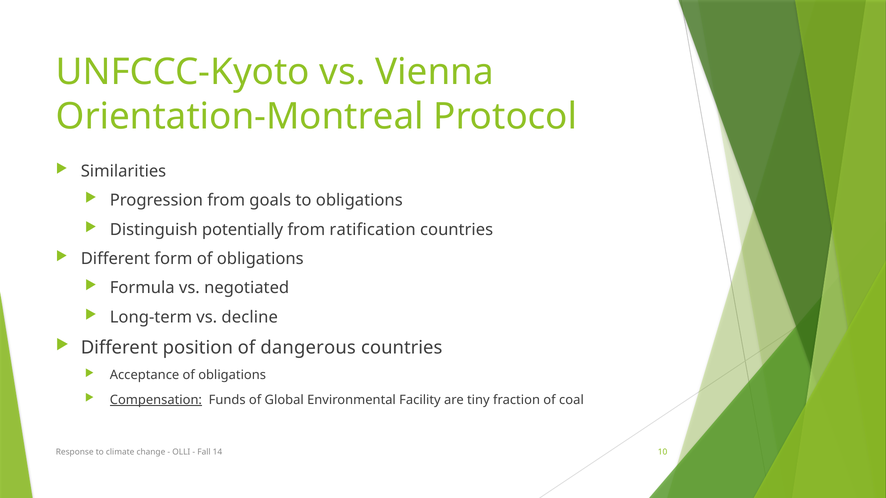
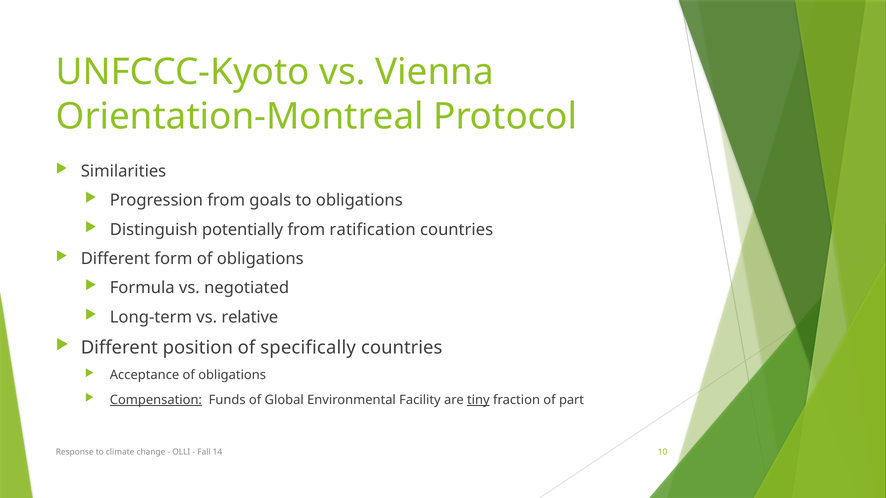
decline: decline -> relative
dangerous: dangerous -> specifically
tiny underline: none -> present
coal: coal -> part
